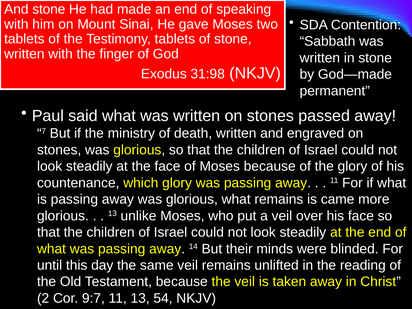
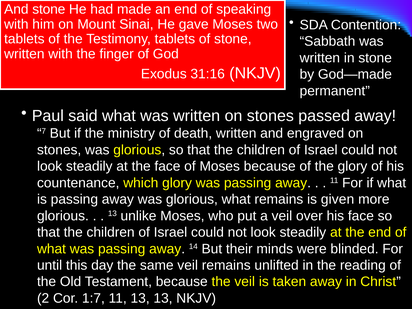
31:98: 31:98 -> 31:16
came: came -> given
9:7: 9:7 -> 1:7
13 54: 54 -> 13
